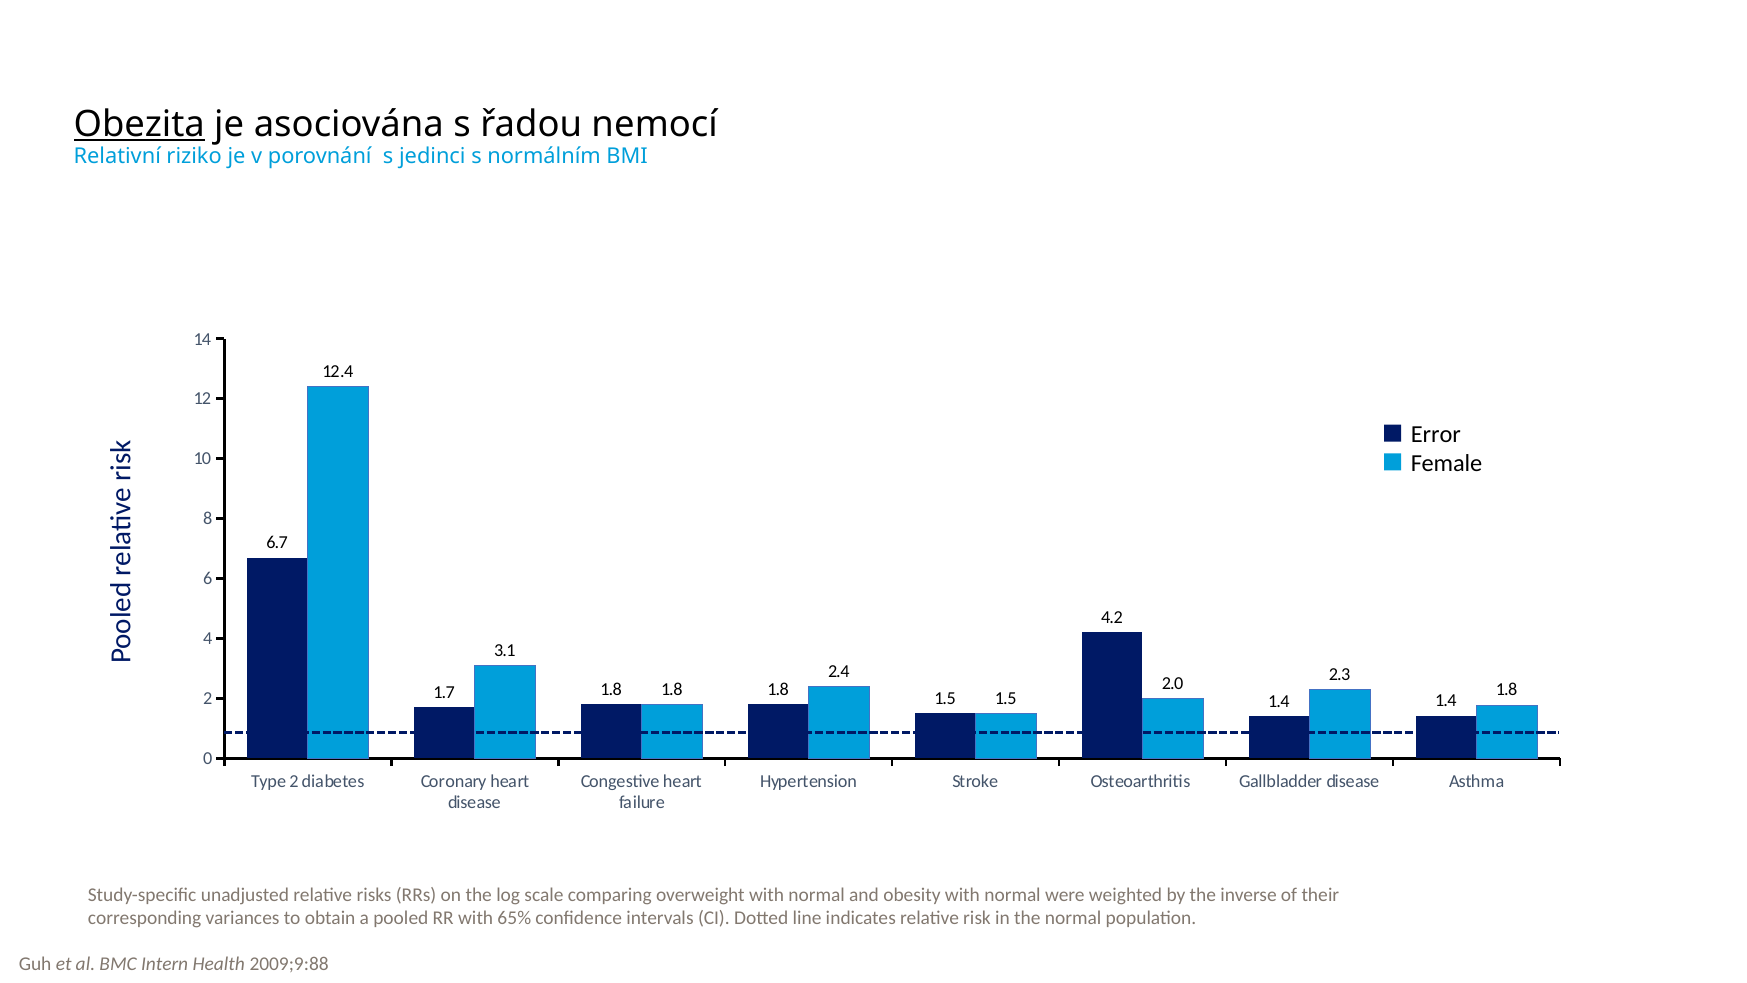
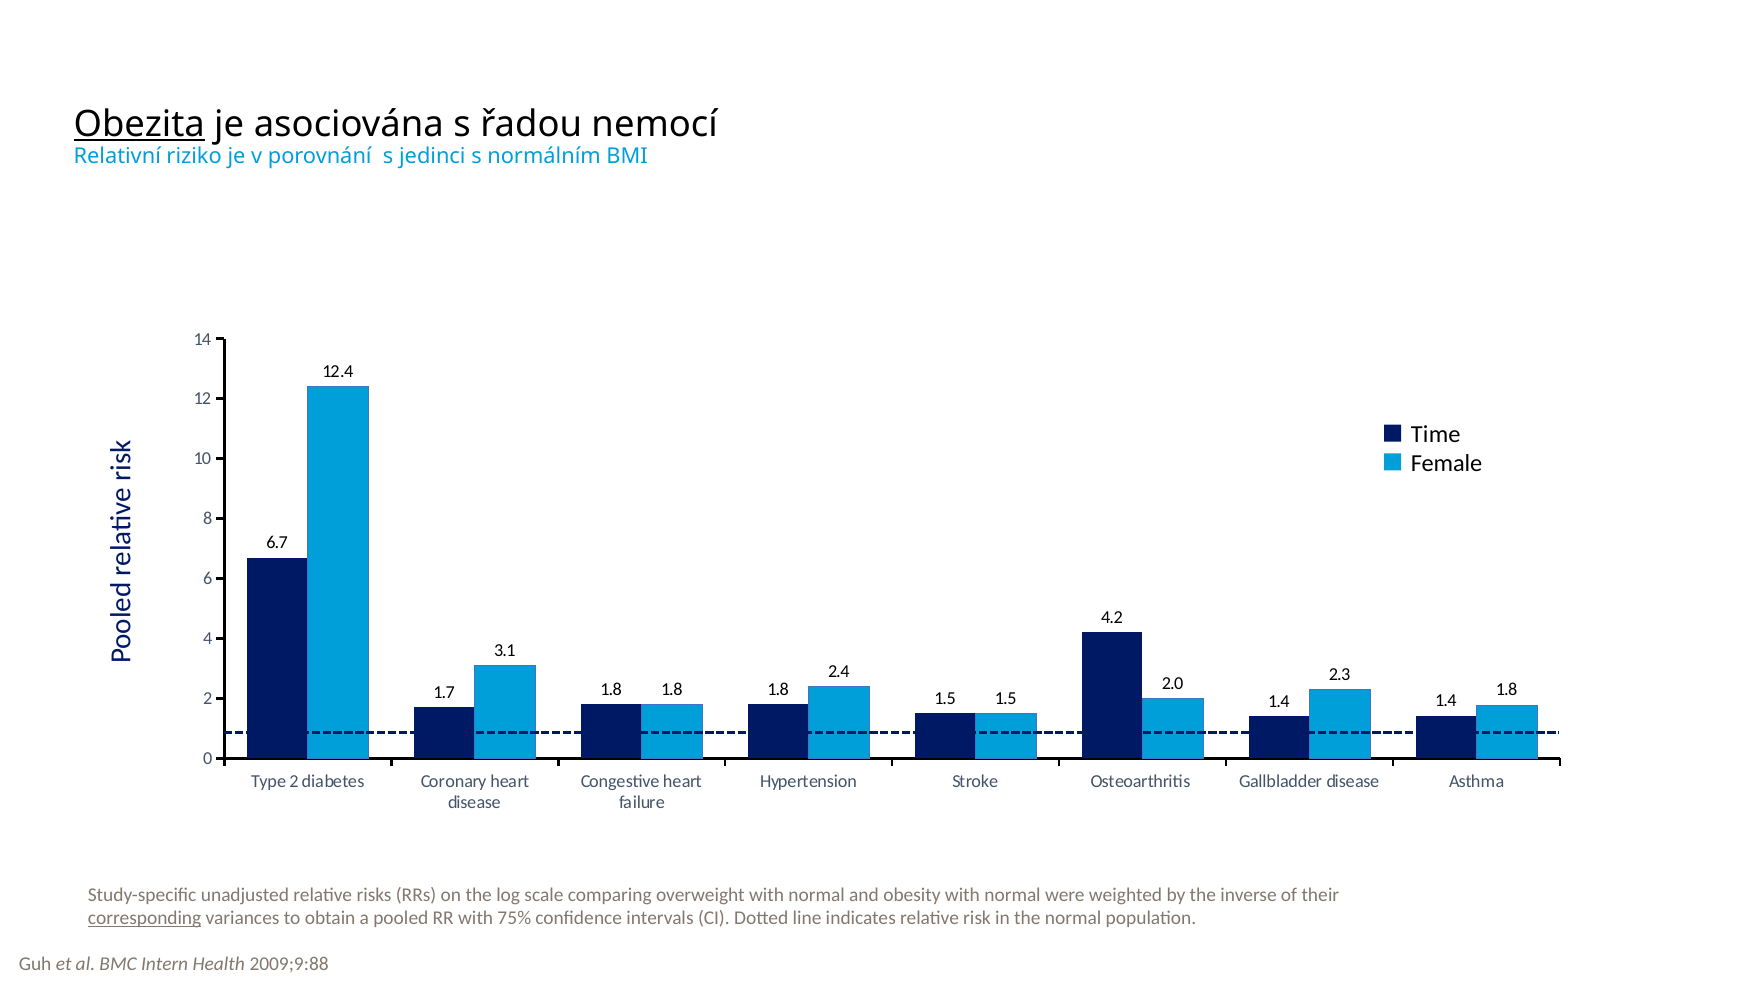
Error: Error -> Time
corresponding underline: none -> present
65%: 65% -> 75%
